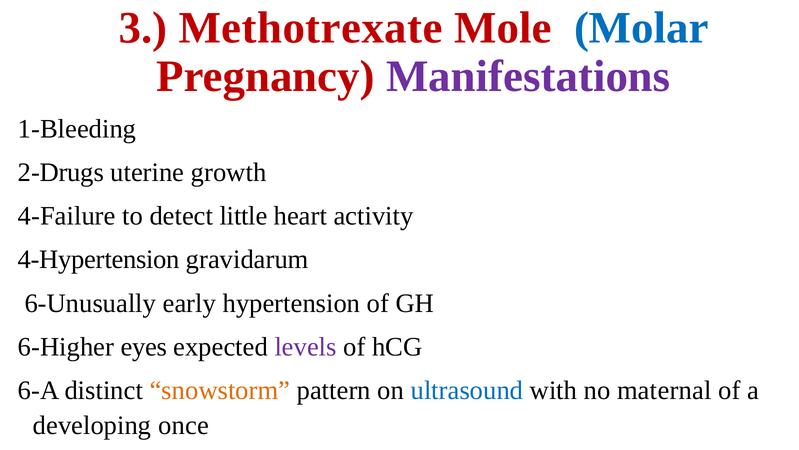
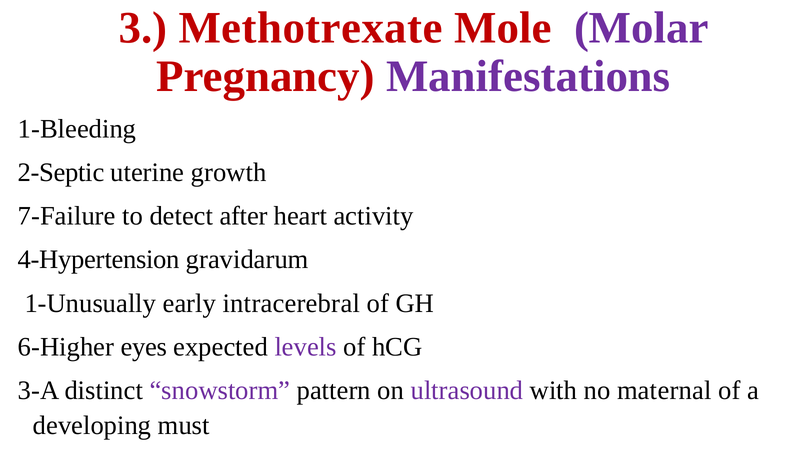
Molar colour: blue -> purple
2-Drugs: 2-Drugs -> 2-Septic
4-Failure: 4-Failure -> 7-Failure
little: little -> after
6-Unusually: 6-Unusually -> 1-Unusually
hypertension: hypertension -> intracerebral
6-A: 6-A -> 3-A
snowstorm colour: orange -> purple
ultrasound colour: blue -> purple
once: once -> must
